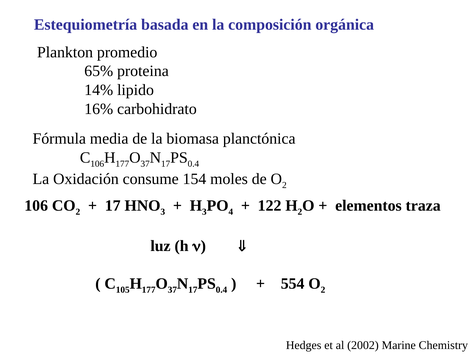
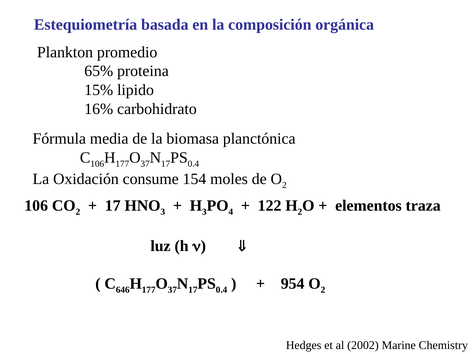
14%: 14% -> 15%
105: 105 -> 646
554: 554 -> 954
